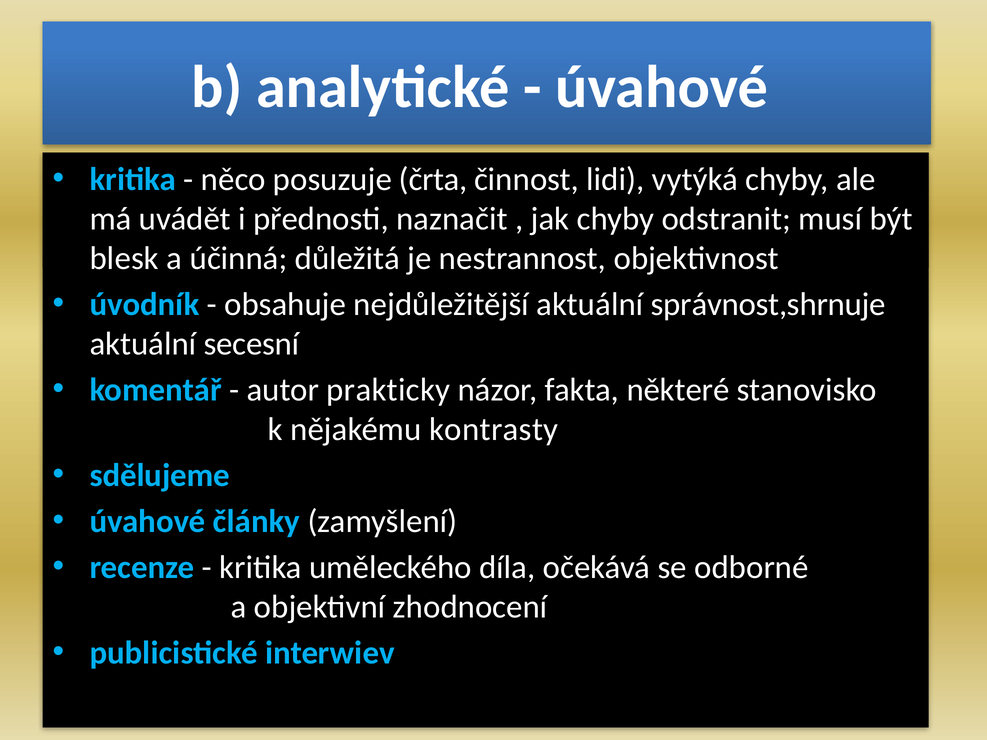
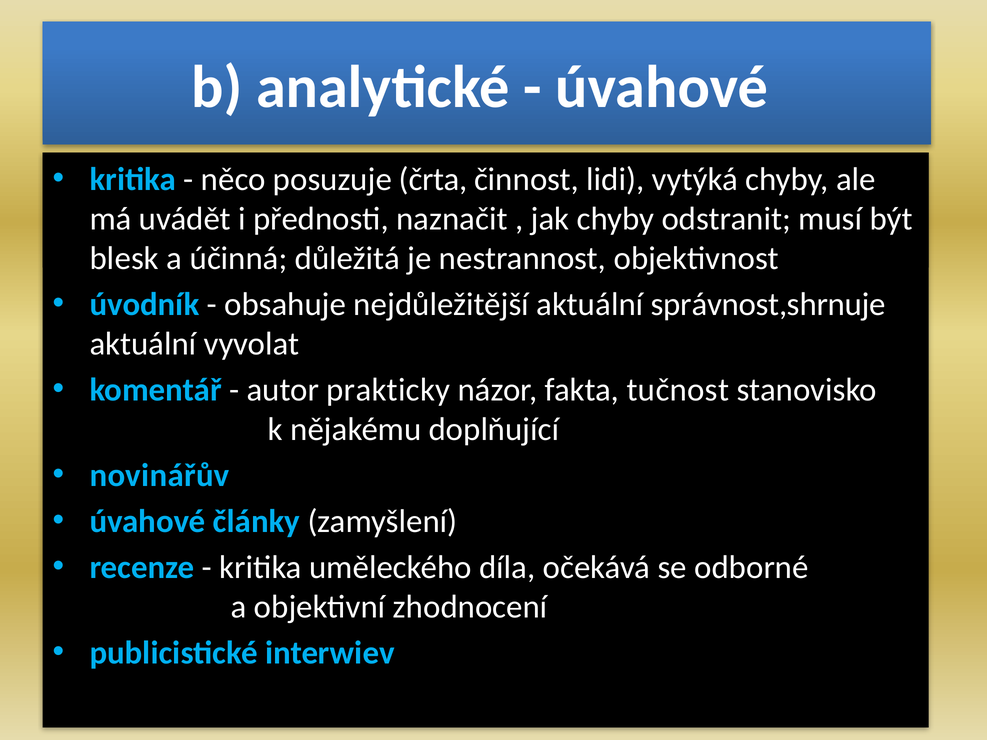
secesní: secesní -> vyvolat
některé: některé -> tučnost
kontrasty: kontrasty -> doplňující
sdělujeme: sdělujeme -> novinářův
